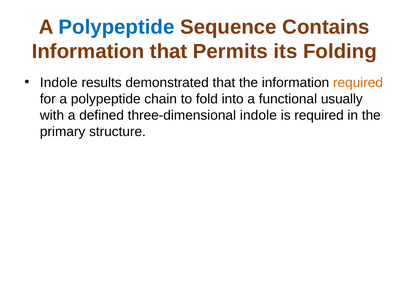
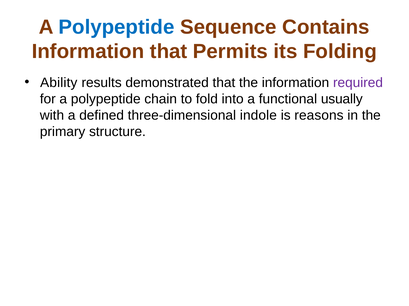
Indole at (59, 83): Indole -> Ability
required at (358, 83) colour: orange -> purple
is required: required -> reasons
